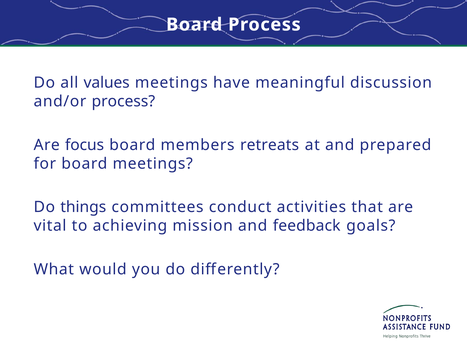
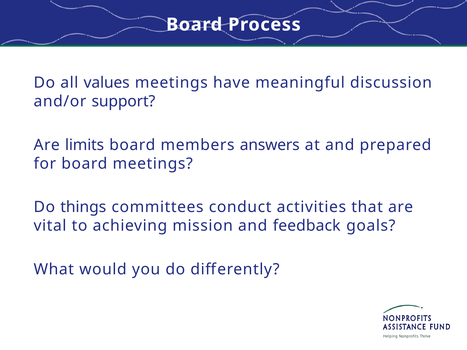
and/or process: process -> support
focus: focus -> limits
retreats: retreats -> answers
